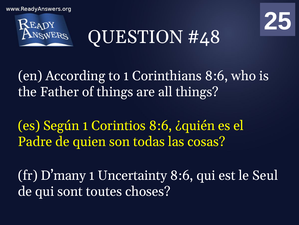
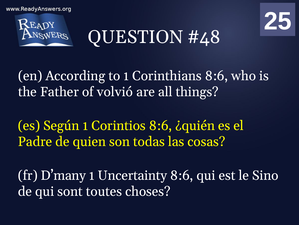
of things: things -> volvió
Seul: Seul -> Sino
